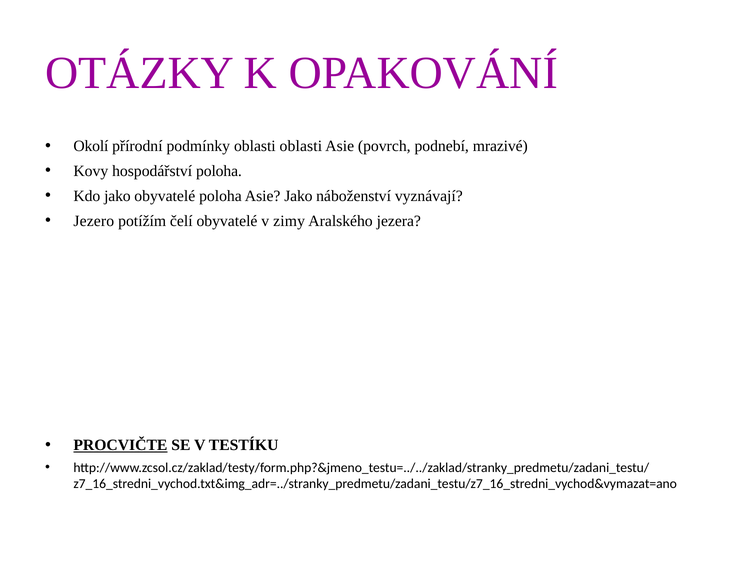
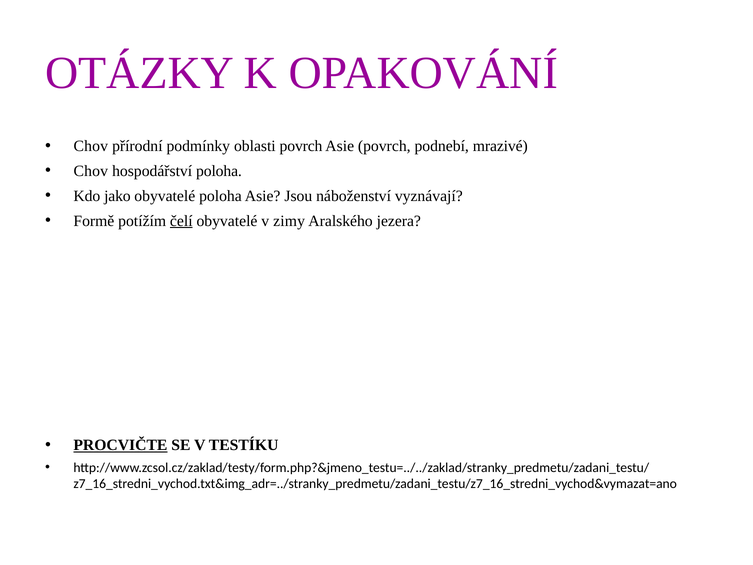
Okolí at (91, 146): Okolí -> Chov
oblasti oblasti: oblasti -> povrch
Kovy at (91, 171): Kovy -> Chov
Asie Jako: Jako -> Jsou
Jezero: Jezero -> Formě
čelí underline: none -> present
